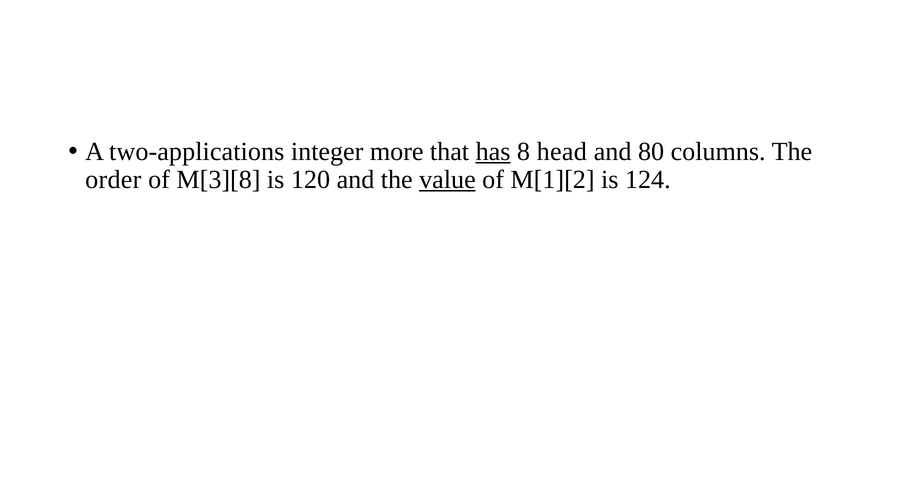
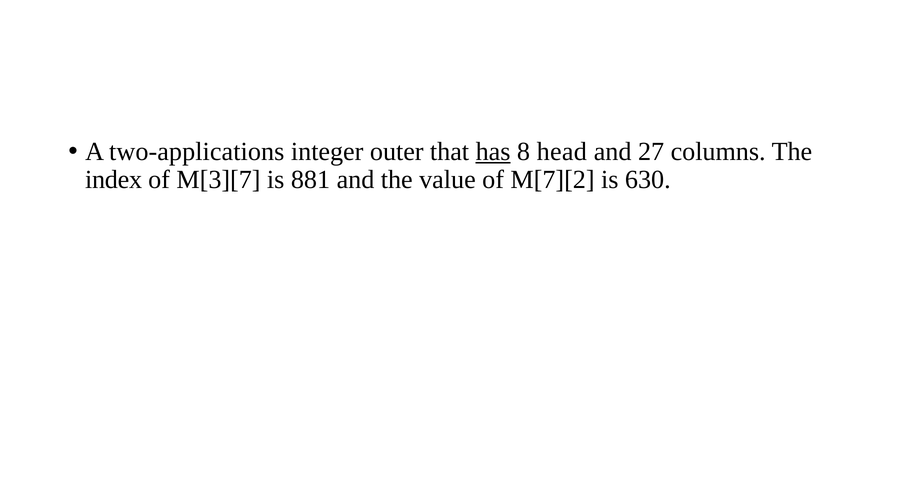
more: more -> outer
80: 80 -> 27
order: order -> index
M[3][8: M[3][8 -> M[3][7
120: 120 -> 881
value underline: present -> none
M[1][2: M[1][2 -> M[7][2
124: 124 -> 630
